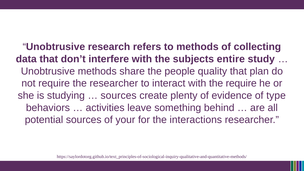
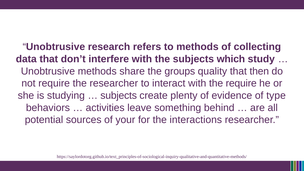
entire: entire -> which
people: people -> groups
plan: plan -> then
sources at (119, 96): sources -> subjects
